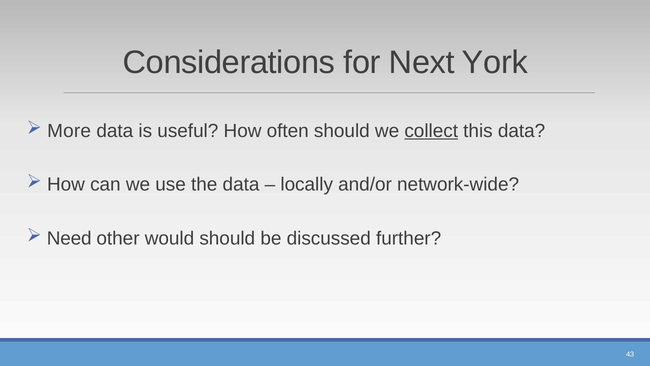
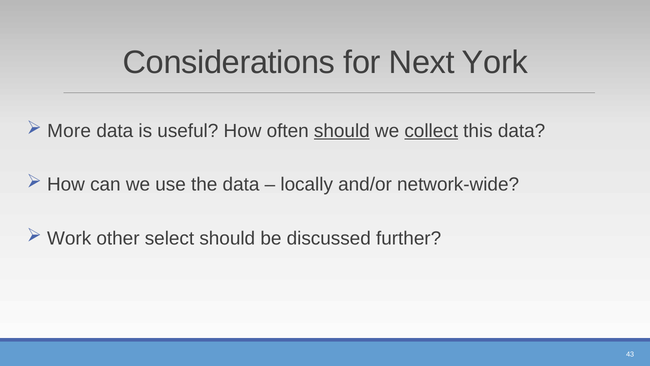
should at (342, 131) underline: none -> present
Need: Need -> Work
would: would -> select
